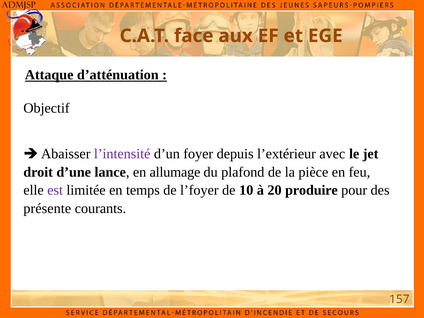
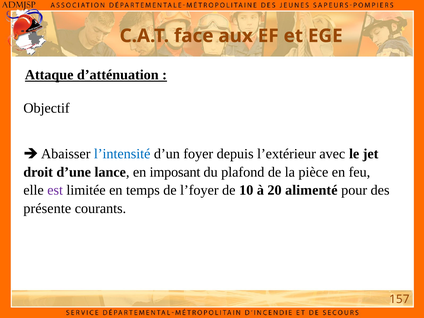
l’intensité colour: purple -> blue
allumage: allumage -> imposant
produire: produire -> alimenté
